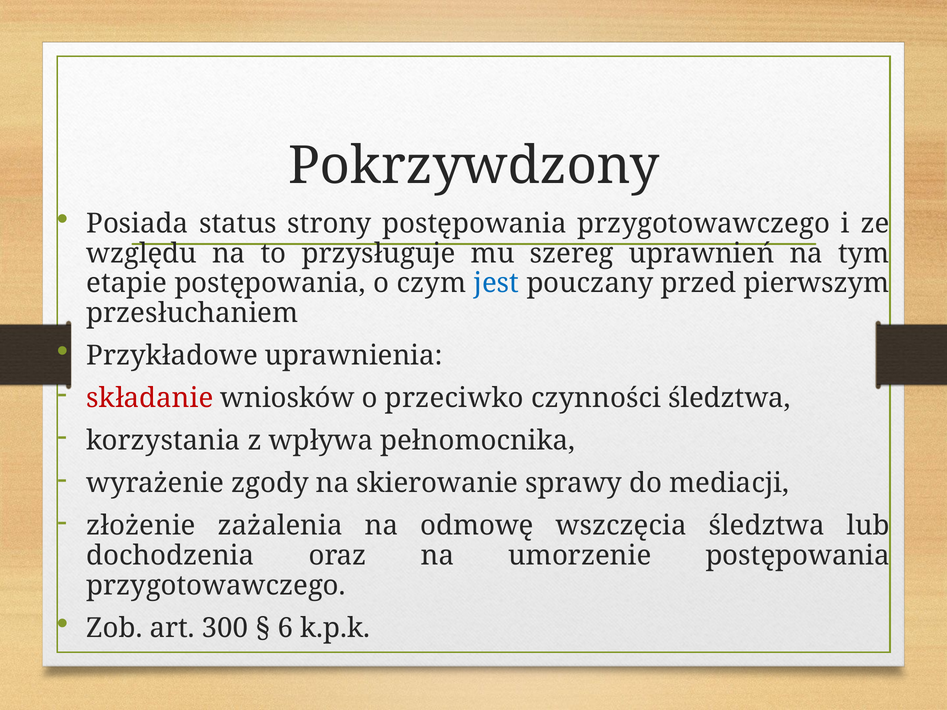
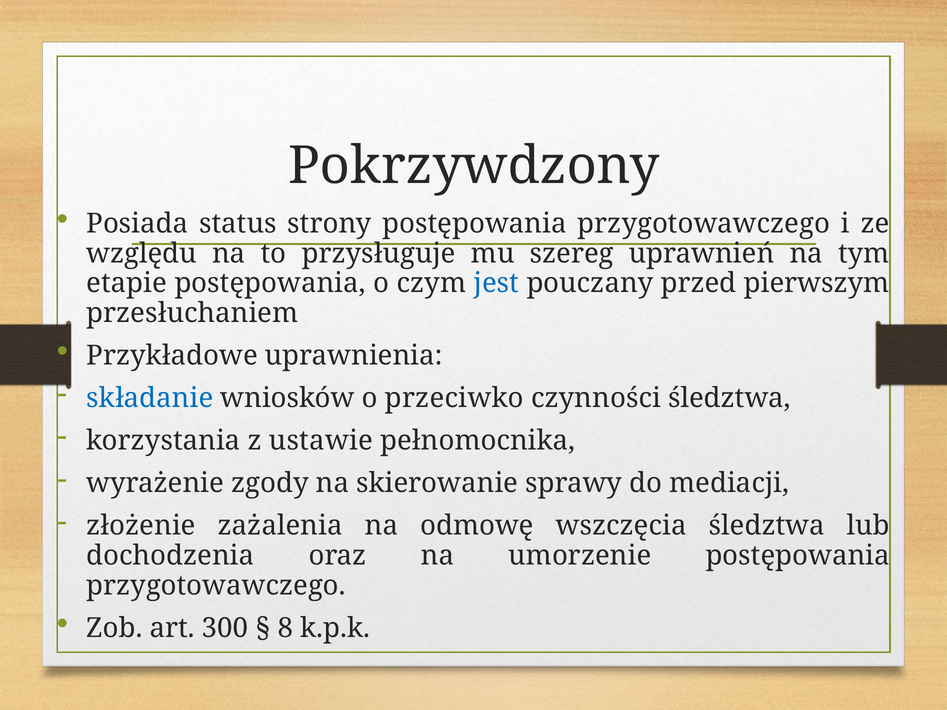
składanie colour: red -> blue
wpływa: wpływa -> ustawie
6: 6 -> 8
